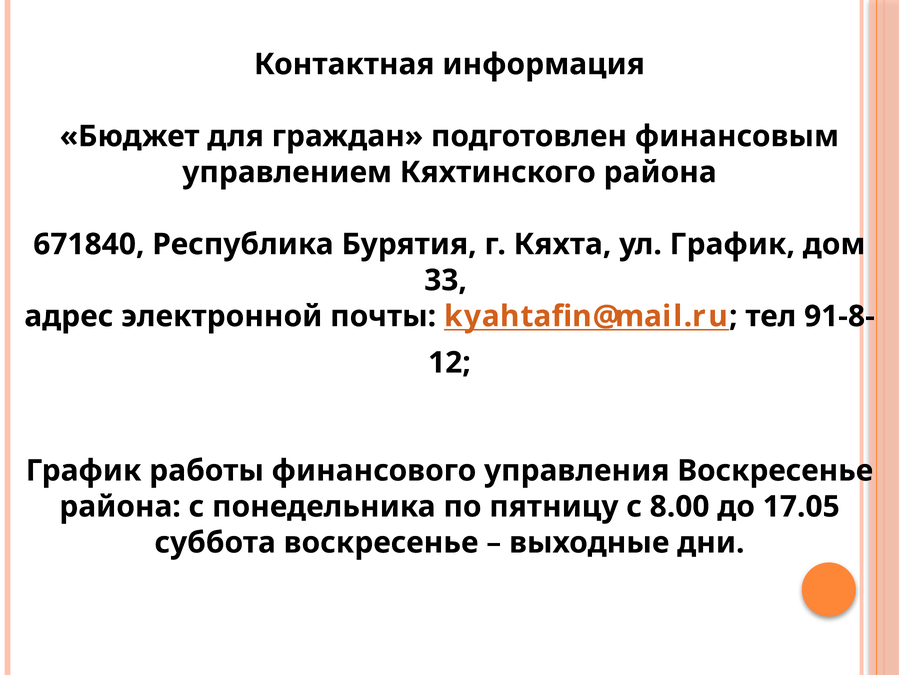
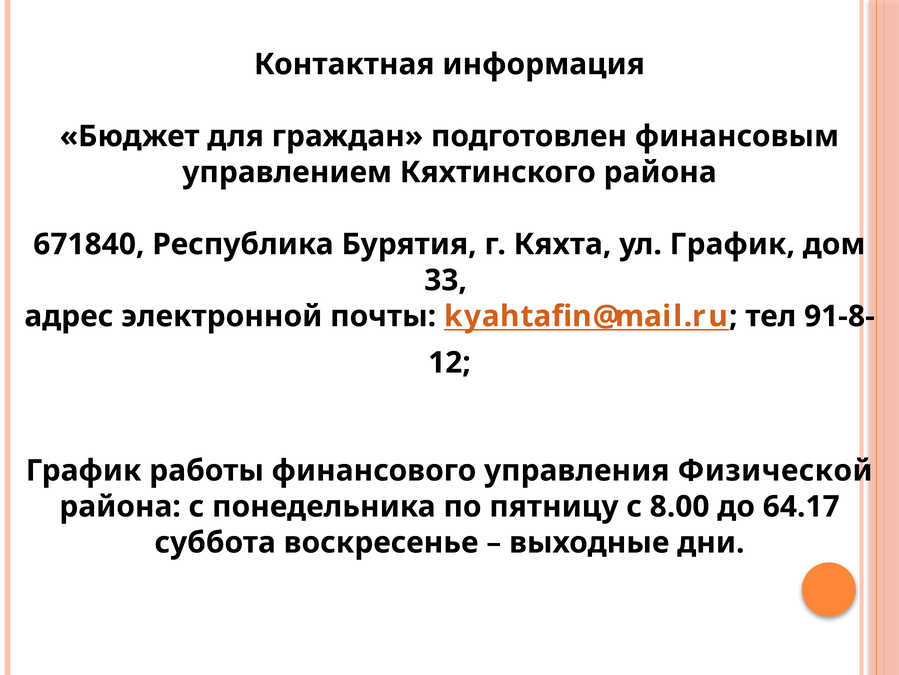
управления Воскресенье: Воскресенье -> Физической
17.05: 17.05 -> 64.17
